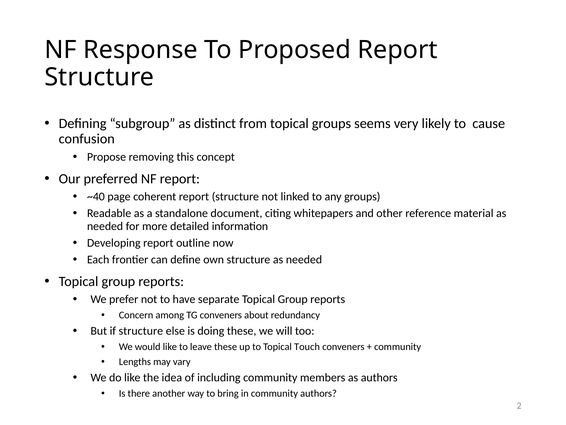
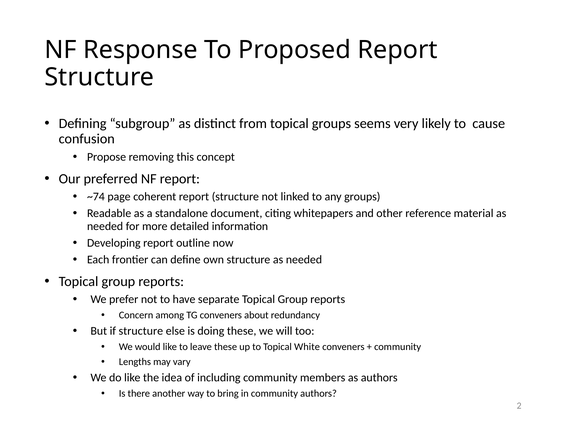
~40: ~40 -> ~74
Touch: Touch -> White
